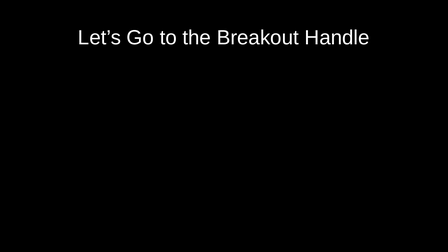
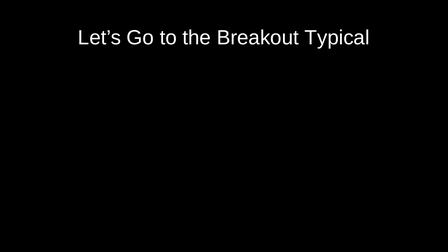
Handle: Handle -> Typical
